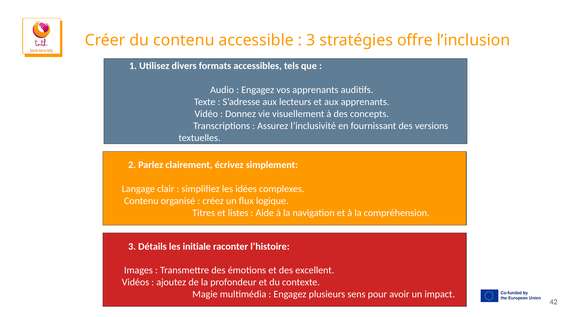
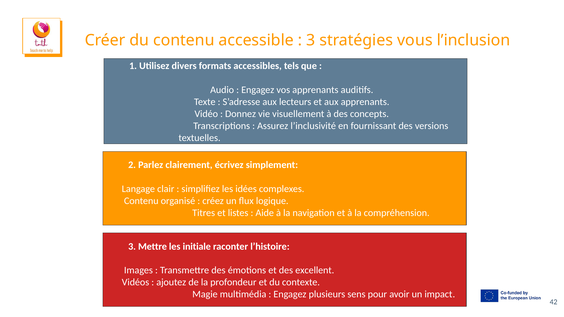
offre: offre -> vous
Détails: Détails -> Mettre
